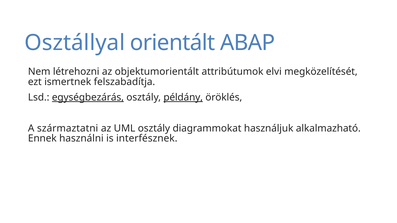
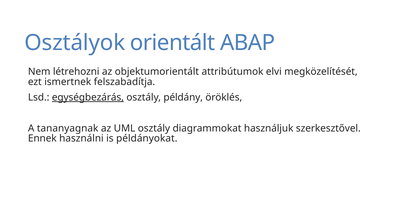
Osztállyal: Osztállyal -> Osztályok
példány underline: present -> none
származtatni: származtatni -> tananyagnak
alkalmazható: alkalmazható -> szerkesztővel
interfésznek: interfésznek -> példányokat
